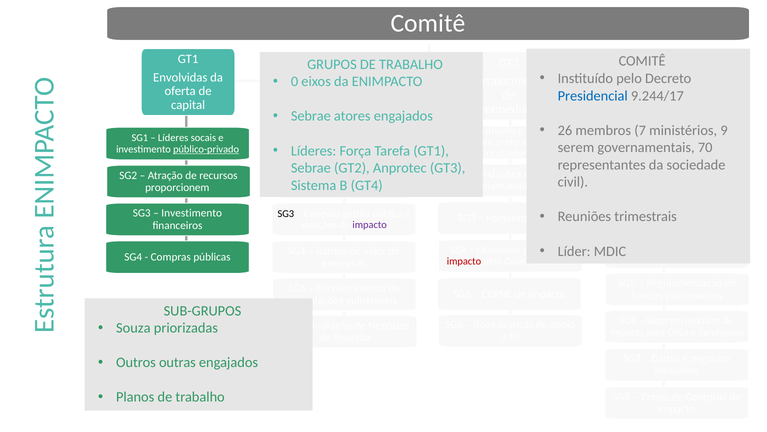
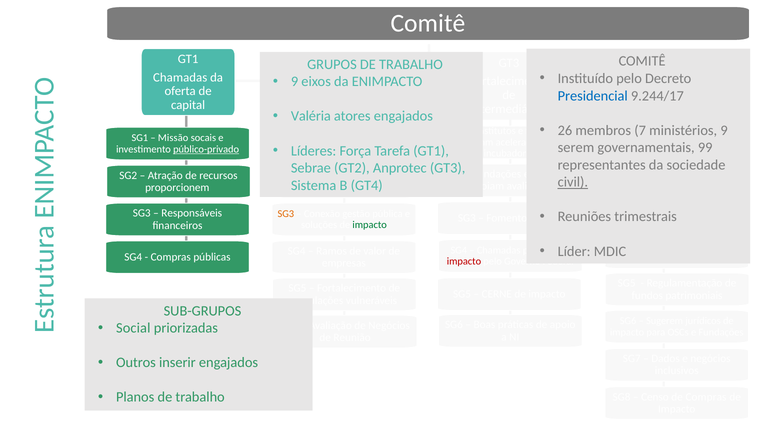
Envolvidas at (180, 77): Envolvidas -> Chamadas
0 at (295, 82): 0 -> 9
Sebrae at (311, 116): Sebrae -> Valéria
Líderes at (173, 138): Líderes -> Missão
70: 70 -> 99
civil underline: none -> present
Investimento at (192, 213): Investimento -> Responsáveis
SG3 at (286, 213) colour: black -> orange
impacto at (370, 225) colour: purple -> green
Souza at (133, 328): Souza -> Social
outras: outras -> inserir
